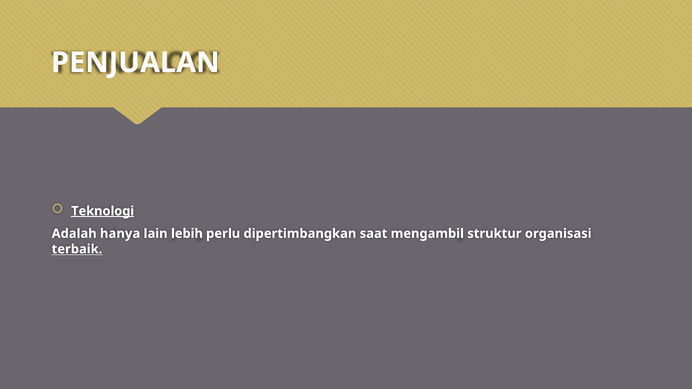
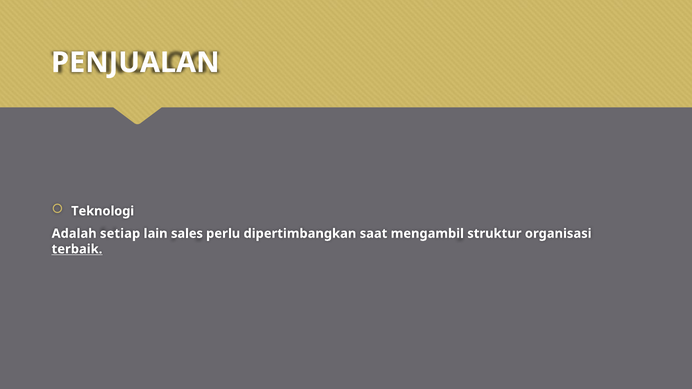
Teknologi underline: present -> none
hanya: hanya -> setiap
lebih: lebih -> sales
